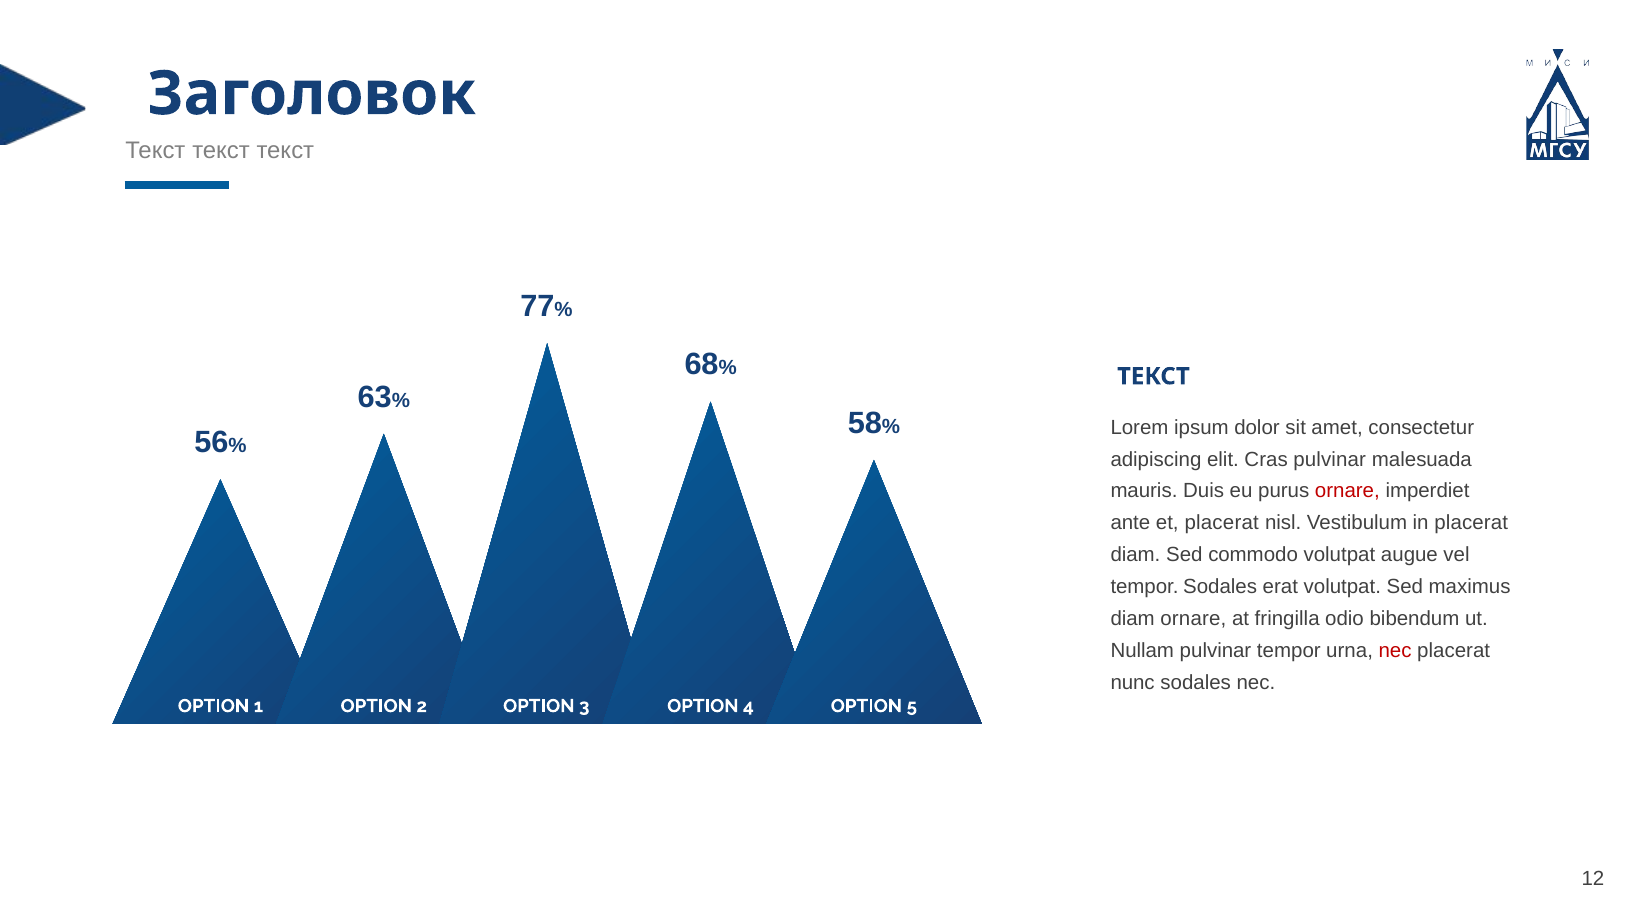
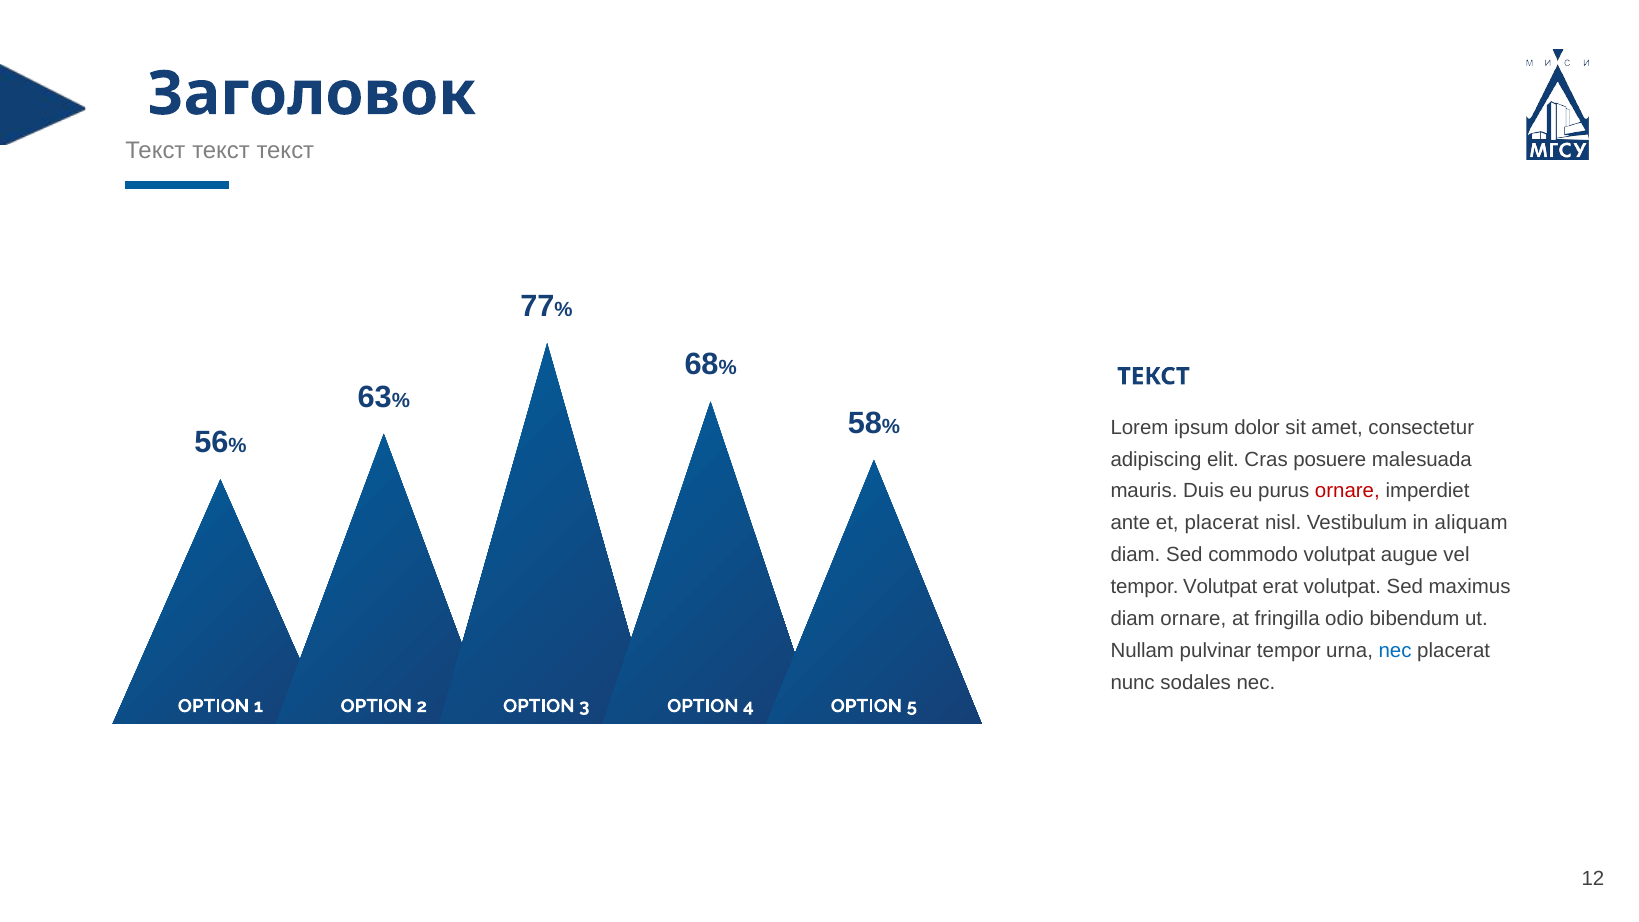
Cras pulvinar: pulvinar -> posuere
in placerat: placerat -> aliquam
Sodales at (1220, 587): Sodales -> Volutpat
nec at (1395, 651) colour: red -> blue
